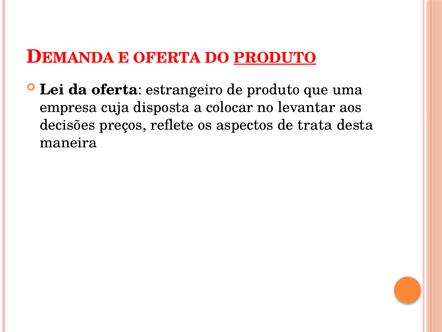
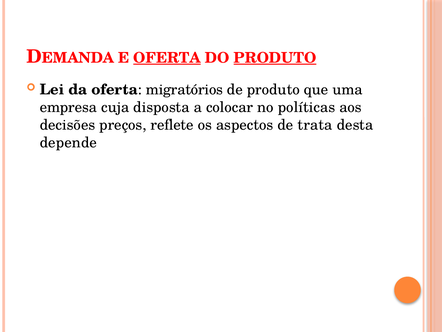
OFERTA at (167, 58) underline: none -> present
estrangeiro: estrangeiro -> migratórios
levantar: levantar -> políticas
maneira: maneira -> depende
